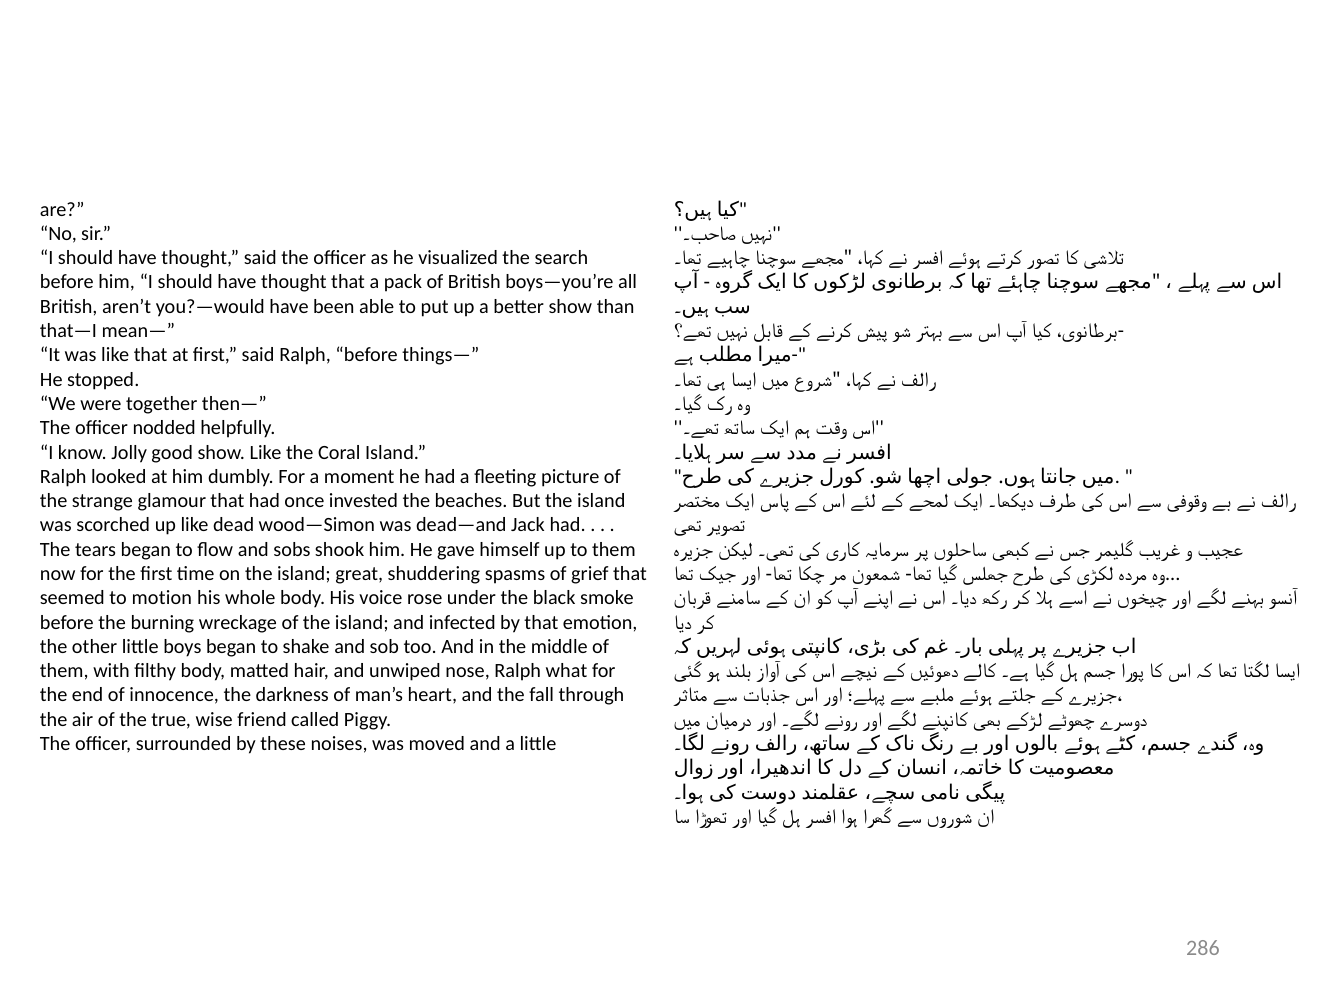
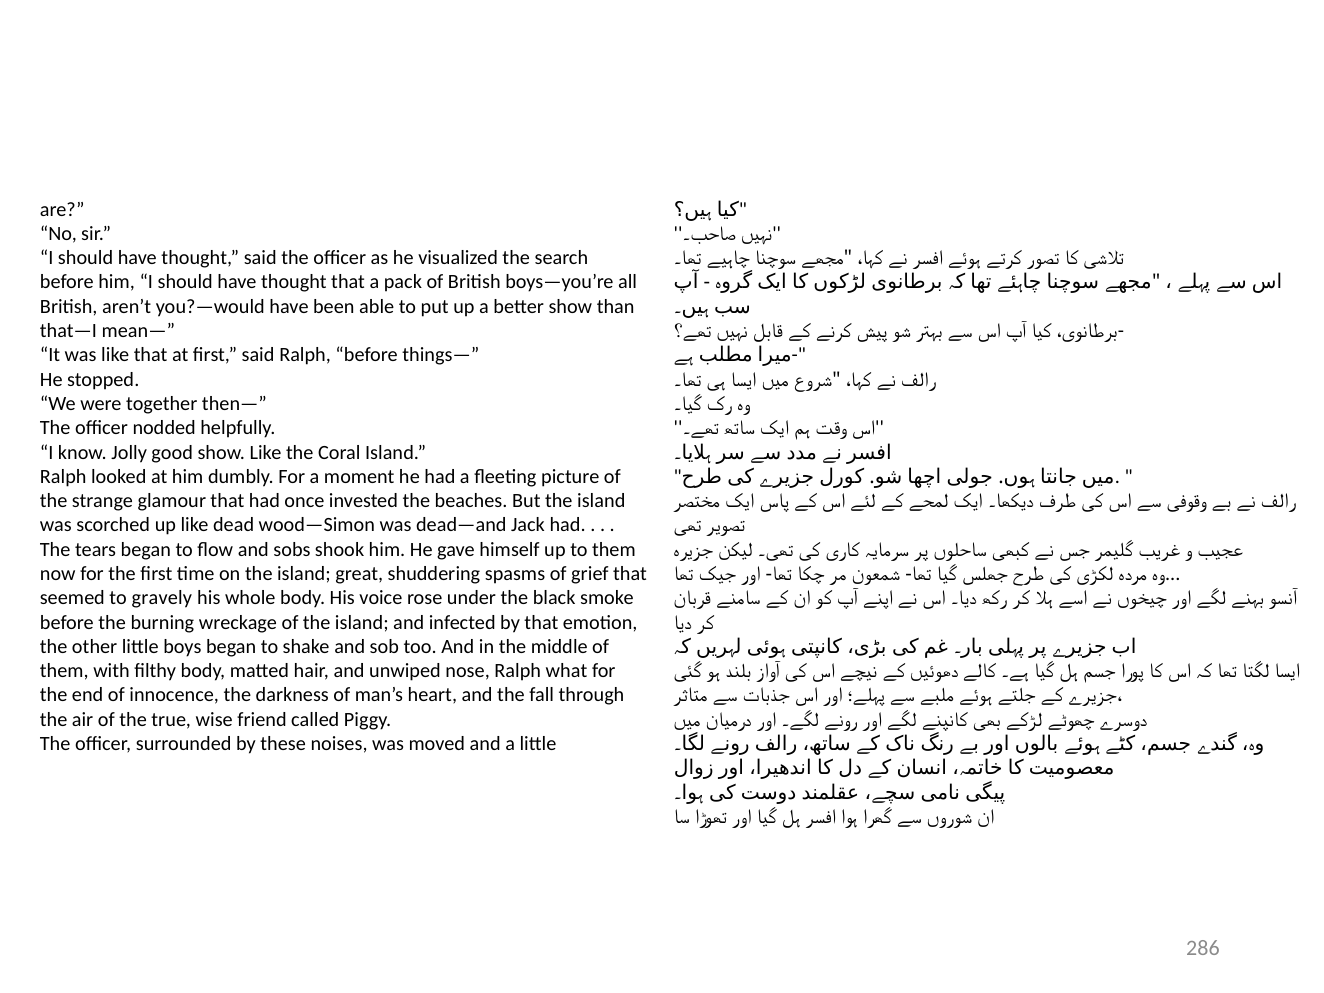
motion: motion -> gravely
